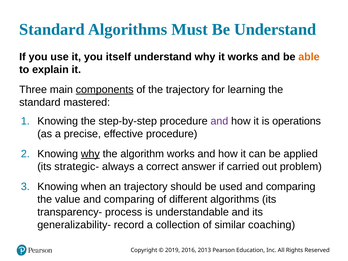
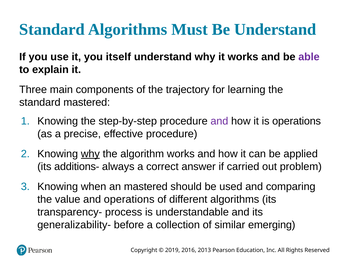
able colour: orange -> purple
components underline: present -> none
strategic-: strategic- -> additions-
an trajectory: trajectory -> mastered
value and comparing: comparing -> operations
record: record -> before
coaching: coaching -> emerging
